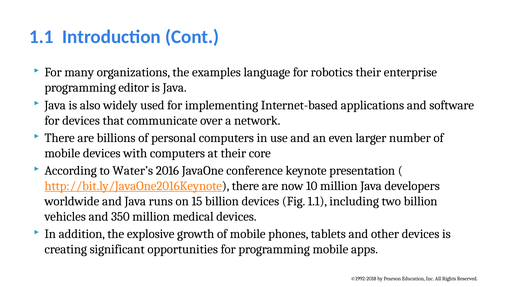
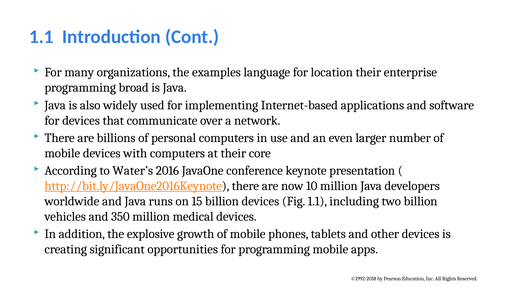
robotics: robotics -> location
editor: editor -> broad
